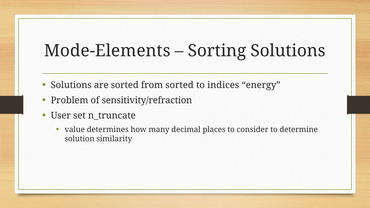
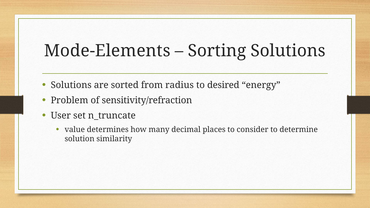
from sorted: sorted -> radius
indices: indices -> desired
